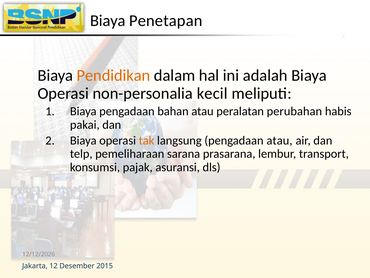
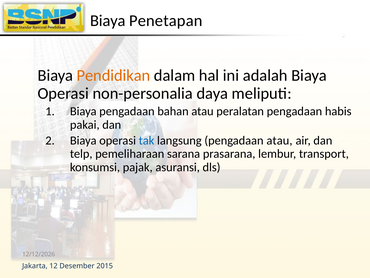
kecil: kecil -> daya
peralatan perubahan: perubahan -> pengadaan
tak colour: orange -> blue
